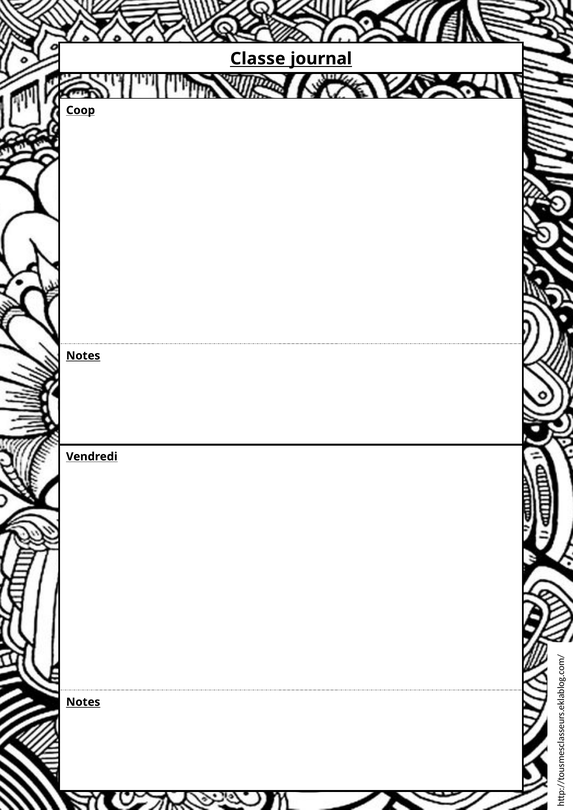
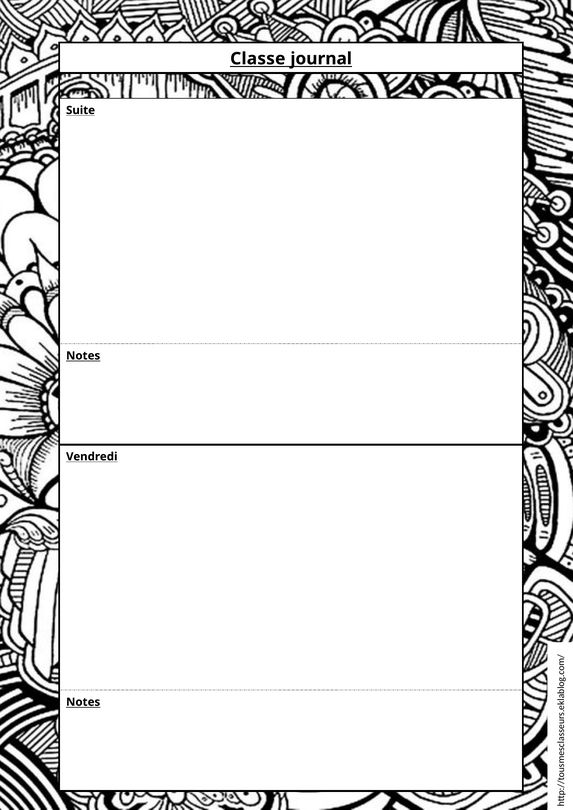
Coop: Coop -> Suite
